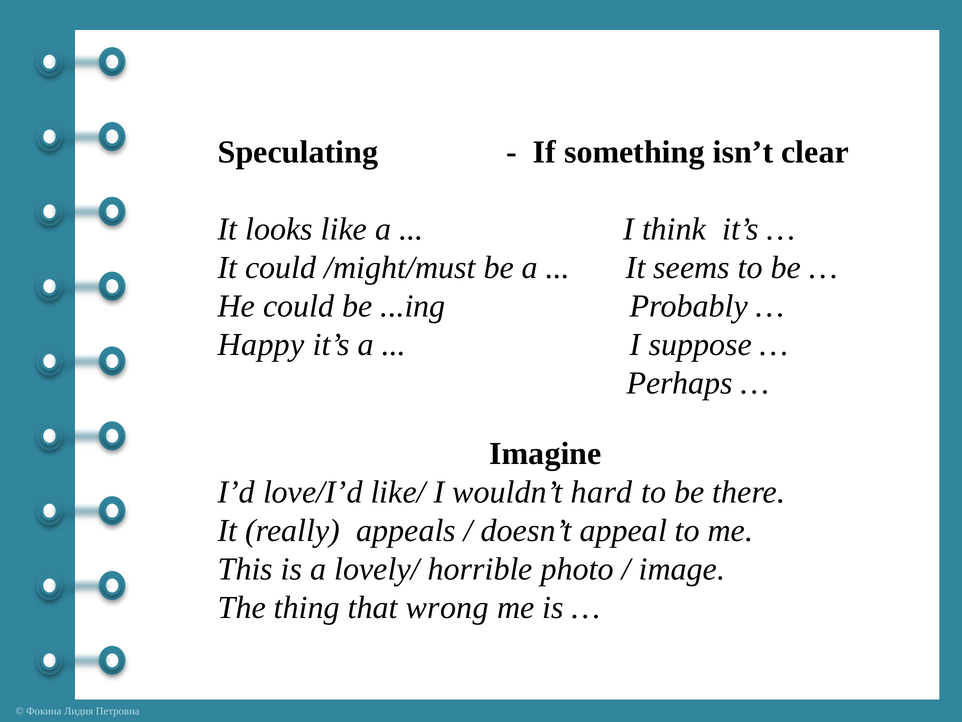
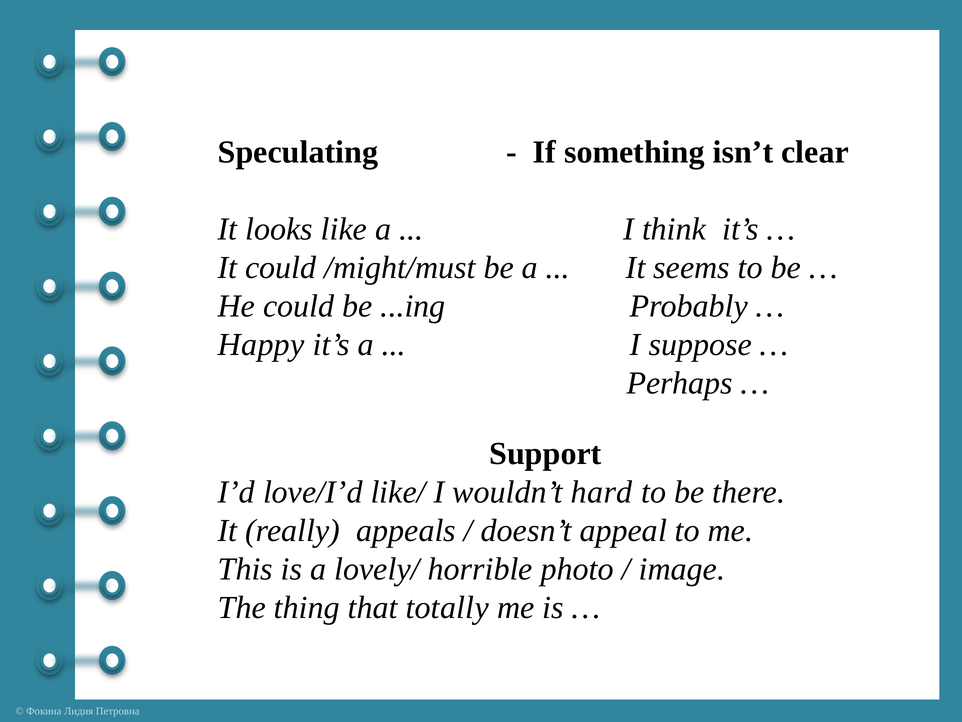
Imagine: Imagine -> Support
wrong: wrong -> totally
